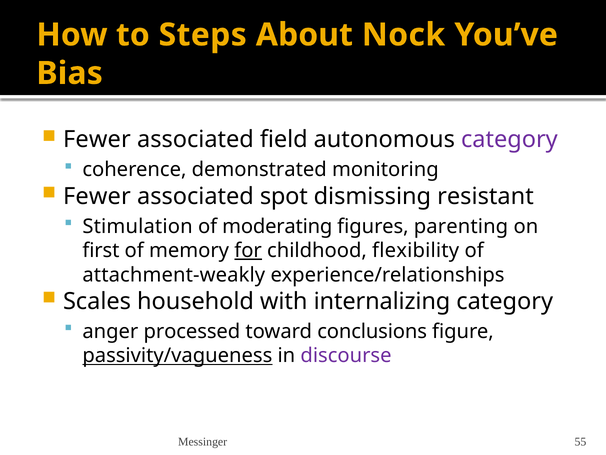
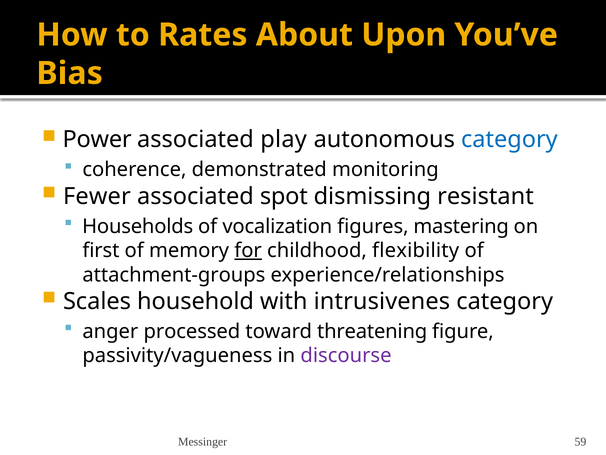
Steps: Steps -> Rates
Nock: Nock -> Upon
Fewer at (97, 139): Fewer -> Power
field: field -> play
category at (509, 139) colour: purple -> blue
Stimulation: Stimulation -> Households
moderating: moderating -> vocalization
parenting: parenting -> mastering
attachment-weakly: attachment-weakly -> attachment-groups
internalizing: internalizing -> intrusivenes
conclusions: conclusions -> threatening
passivity/vagueness underline: present -> none
55: 55 -> 59
